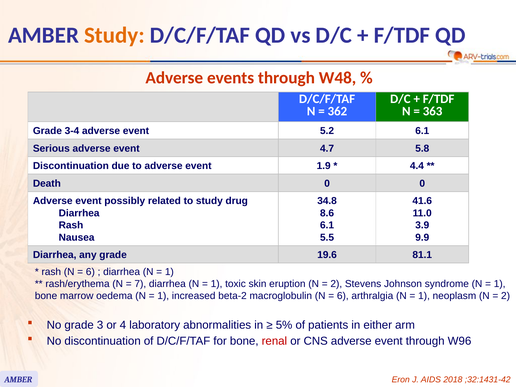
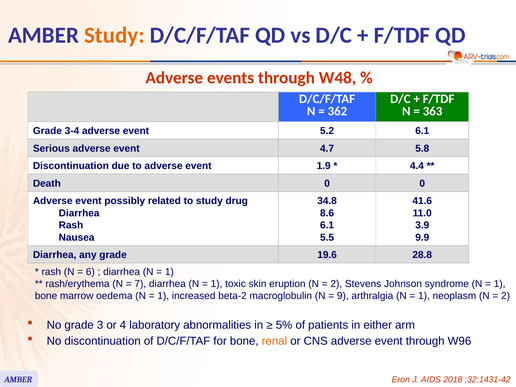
81.1: 81.1 -> 28.8
6 at (343, 296): 6 -> 9
renal colour: red -> orange
